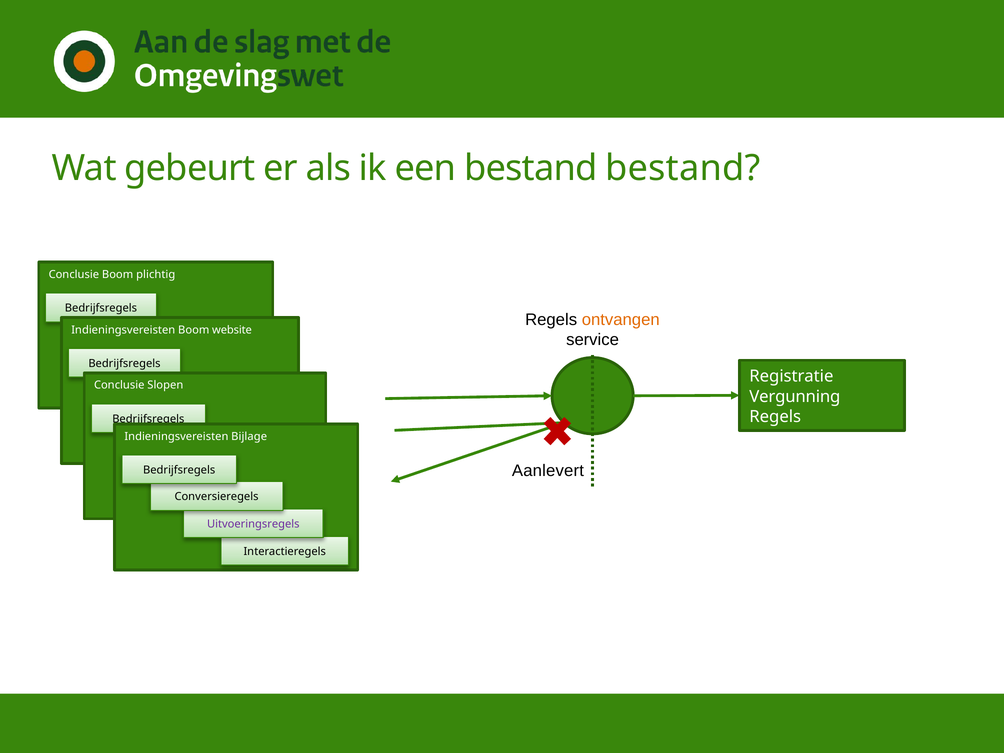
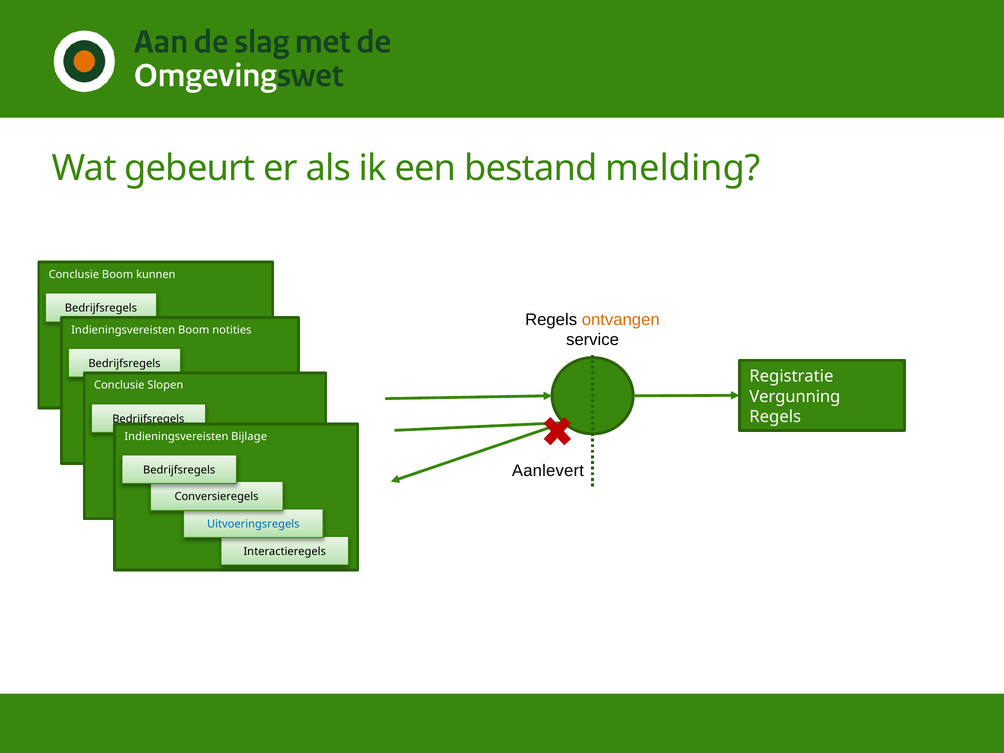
bestand bestand: bestand -> melding
plichtig: plichtig -> kunnen
website: website -> notities
Uitvoeringsregels at (253, 524) colour: purple -> blue
